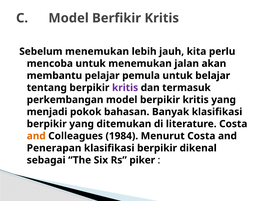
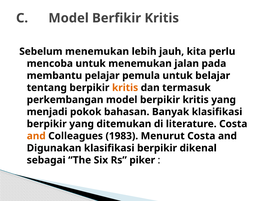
akan: akan -> pada
kritis at (125, 88) colour: purple -> orange
1984: 1984 -> 1983
Penerapan: Penerapan -> Digunakan
